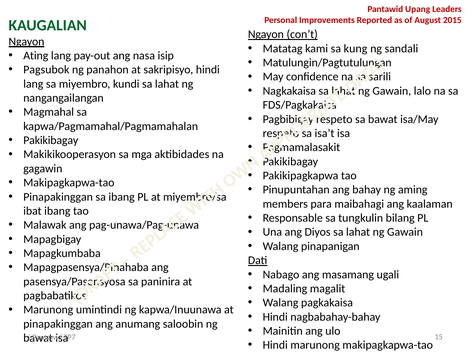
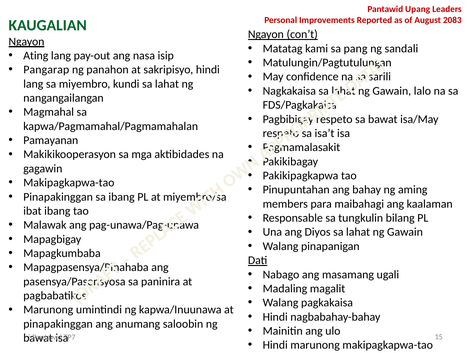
2015: 2015 -> 2083
kung: kung -> pang
Pagsubok: Pagsubok -> Pangarap
Pakikibagay at (51, 140): Pakikibagay -> Pamayanan
